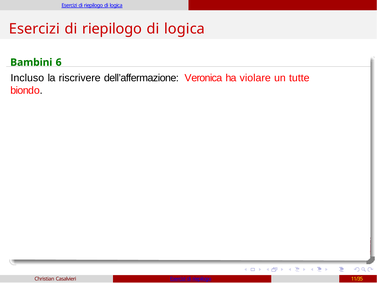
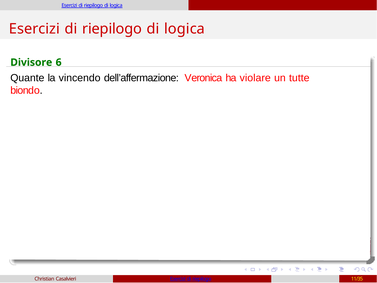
Bambini: Bambini -> Divisore
Incluso: Incluso -> Quante
riscrivere: riscrivere -> vincendo
